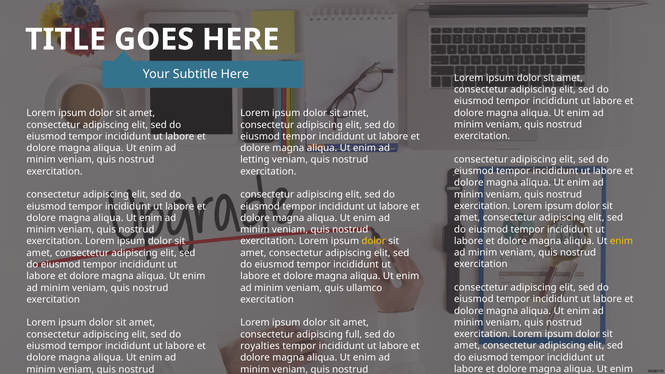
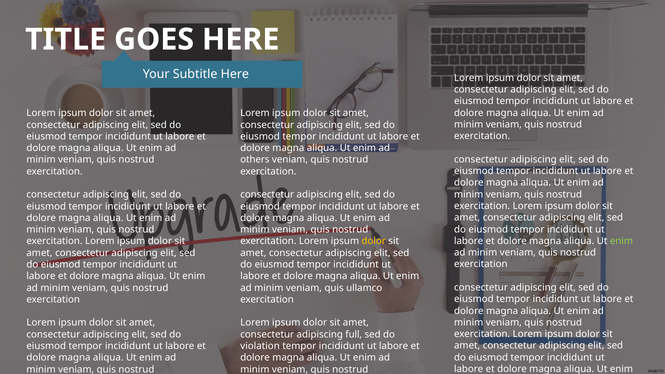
letting: letting -> others
enim at (621, 241) colour: yellow -> light green
royalties: royalties -> violation
